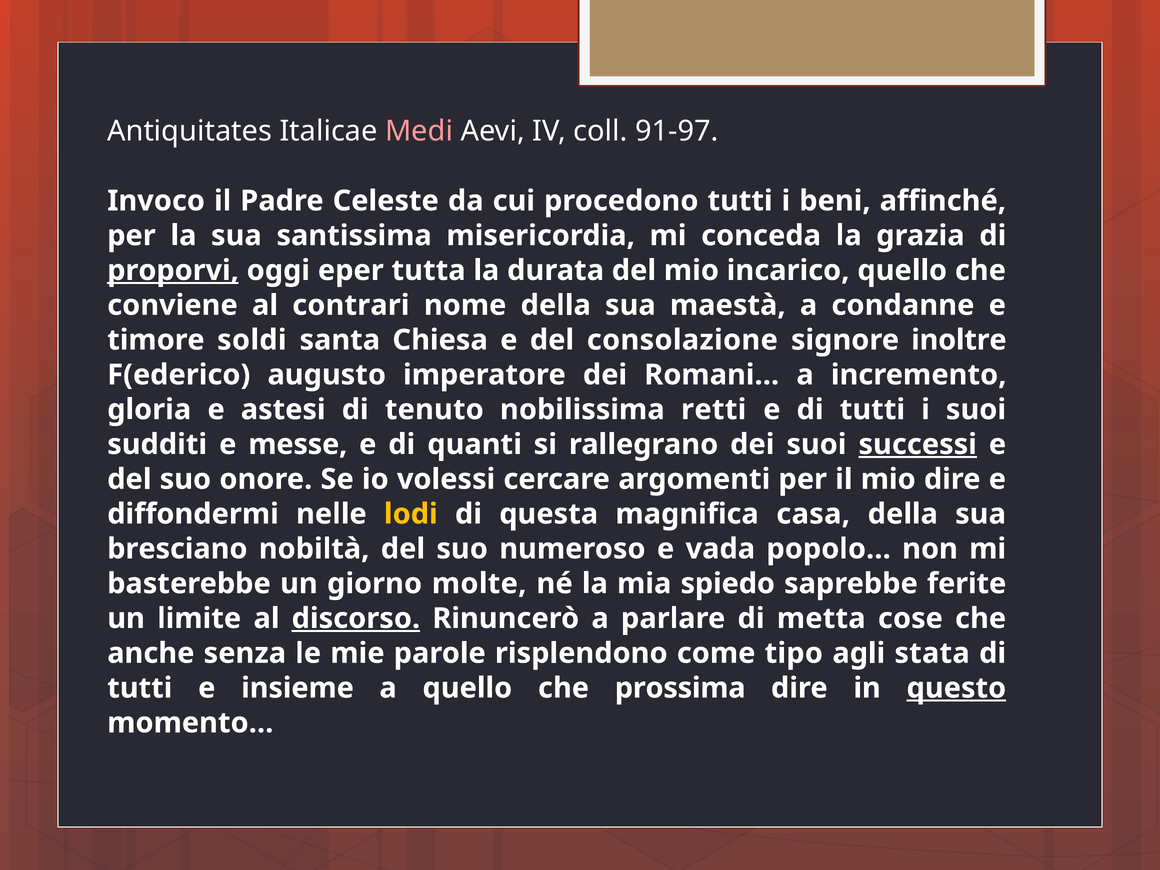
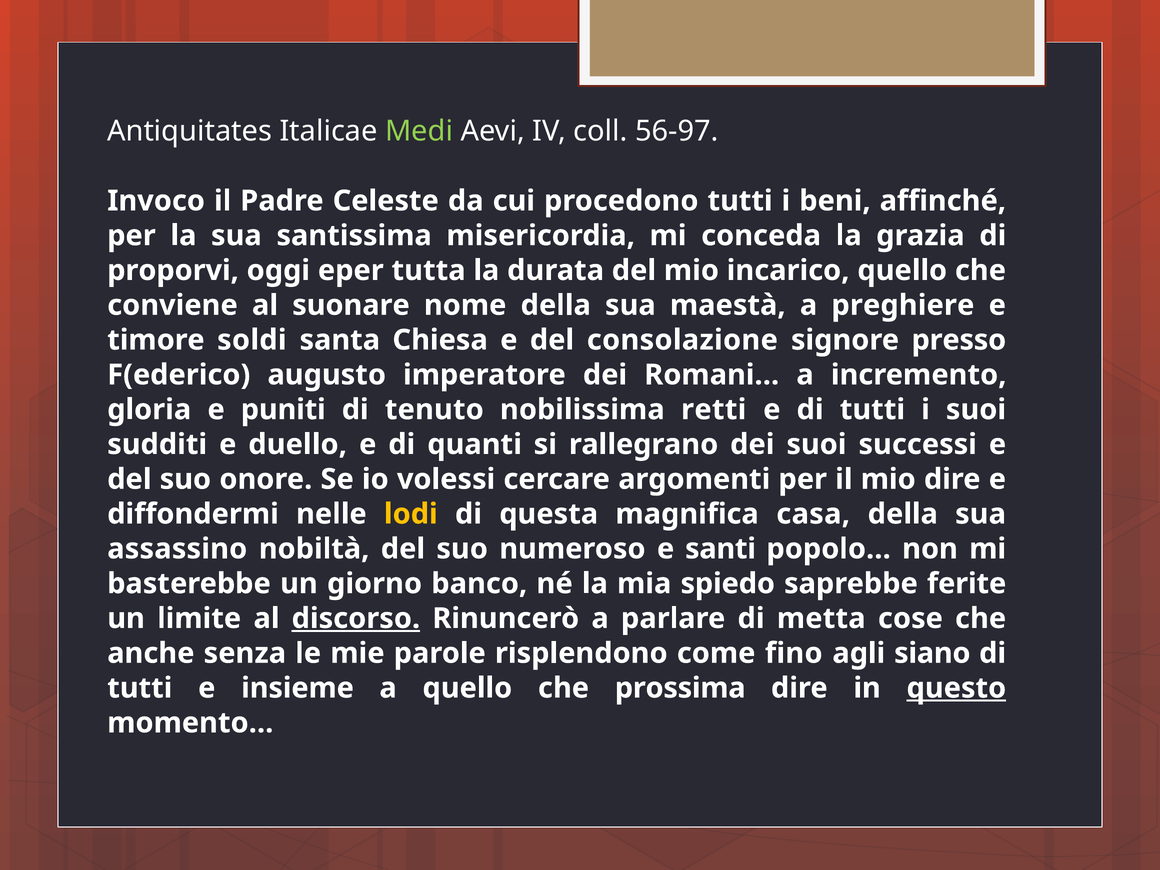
Medi colour: pink -> light green
91-97: 91-97 -> 56-97
proporvi underline: present -> none
contrari: contrari -> suonare
condanne: condanne -> preghiere
inoltre: inoltre -> presso
astesi: astesi -> puniti
messe: messe -> duello
successi underline: present -> none
bresciano: bresciano -> assassino
vada: vada -> santi
molte: molte -> banco
tipo: tipo -> fino
stata: stata -> siano
